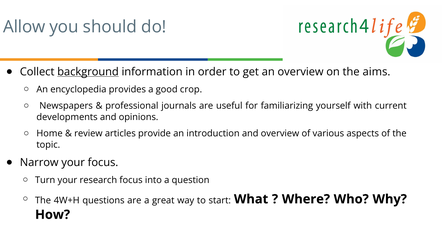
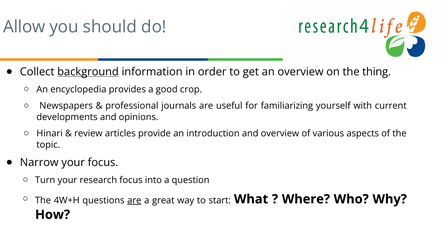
aims: aims -> thing
Home: Home -> Hinari
are at (134, 200) underline: none -> present
